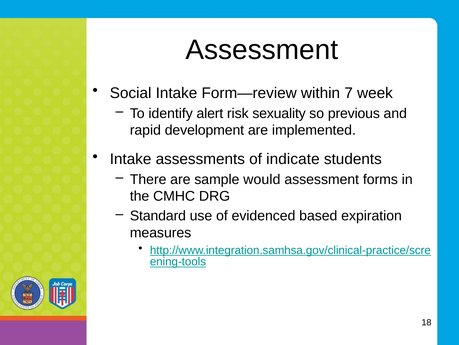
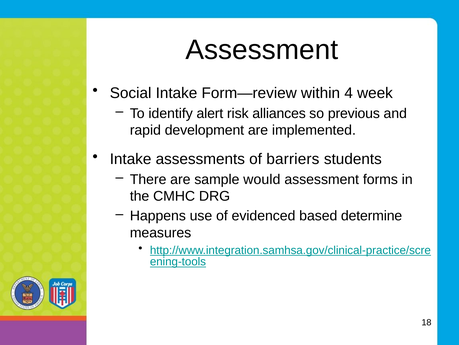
7: 7 -> 4
sexuality: sexuality -> alliances
indicate: indicate -> barriers
Standard: Standard -> Happens
expiration: expiration -> determine
